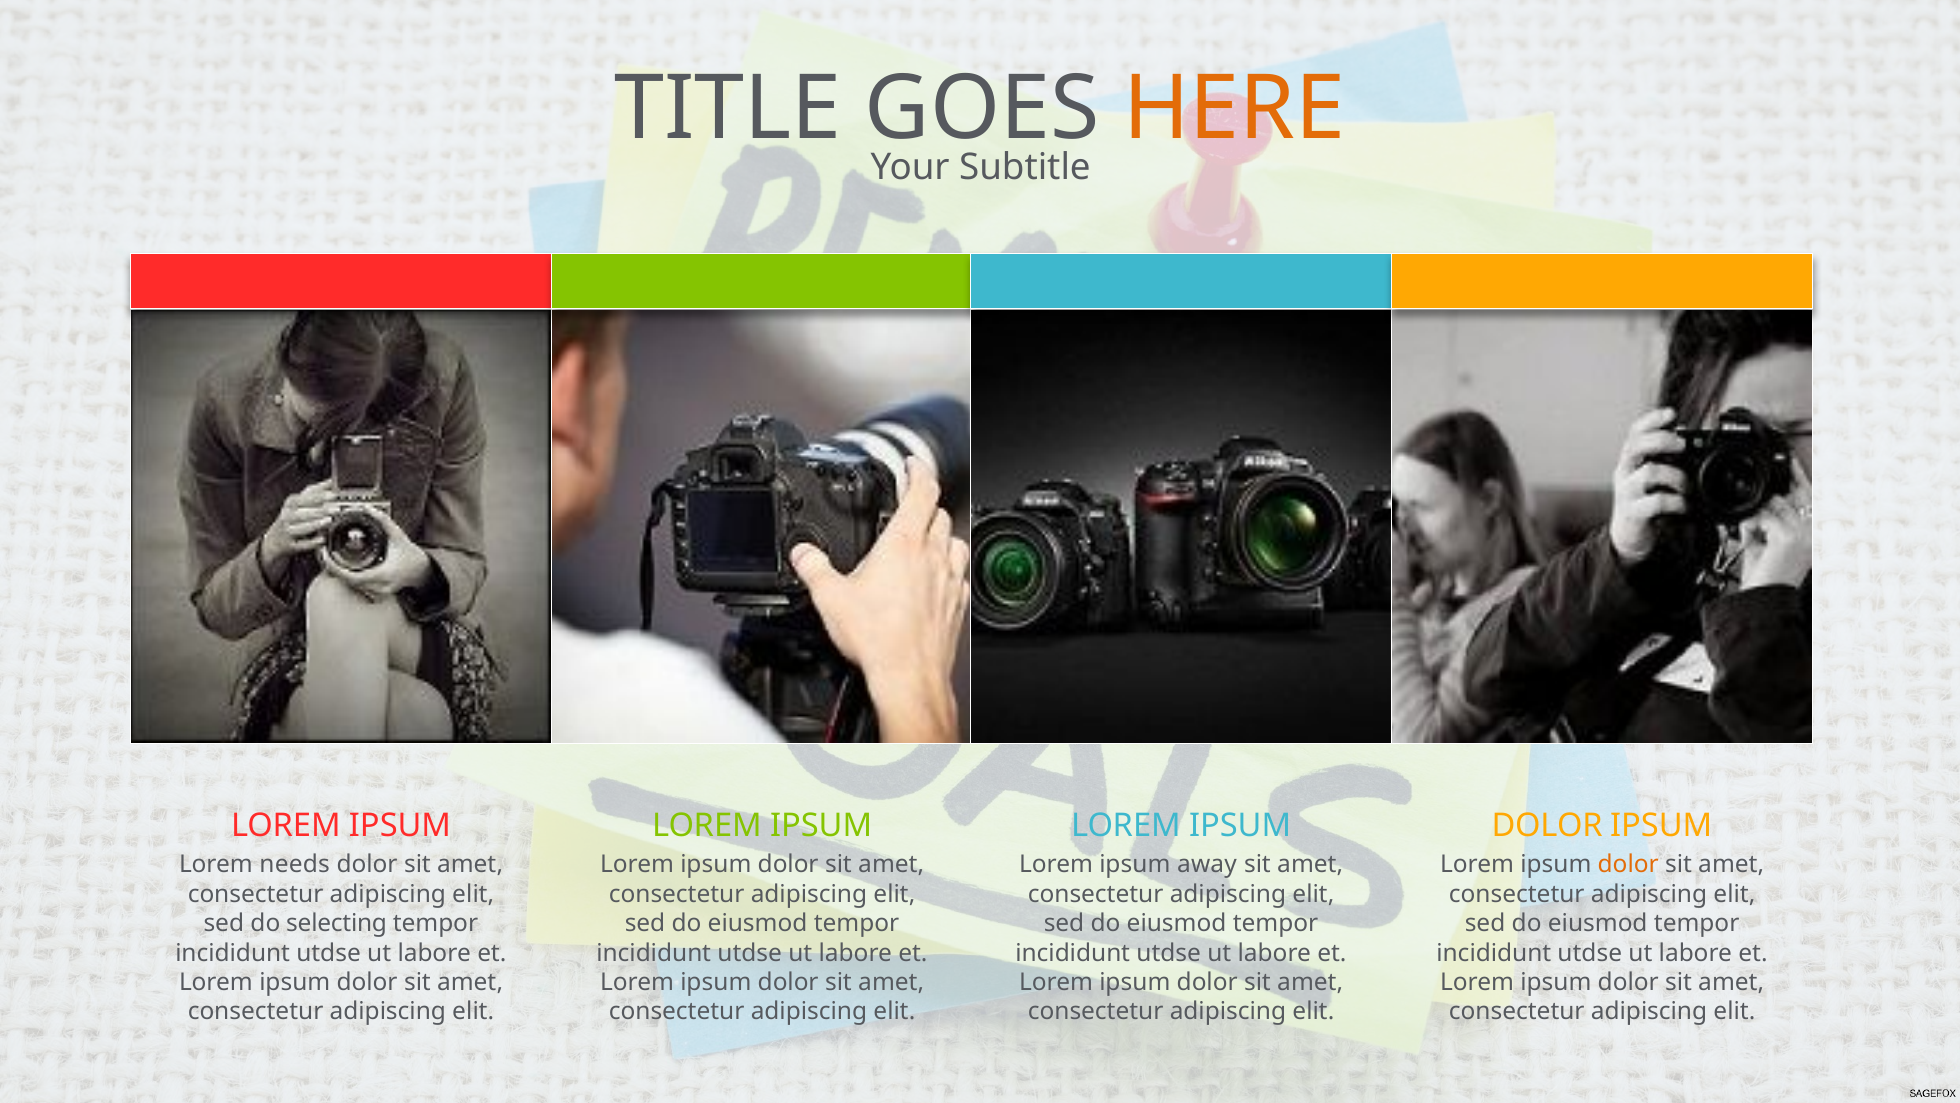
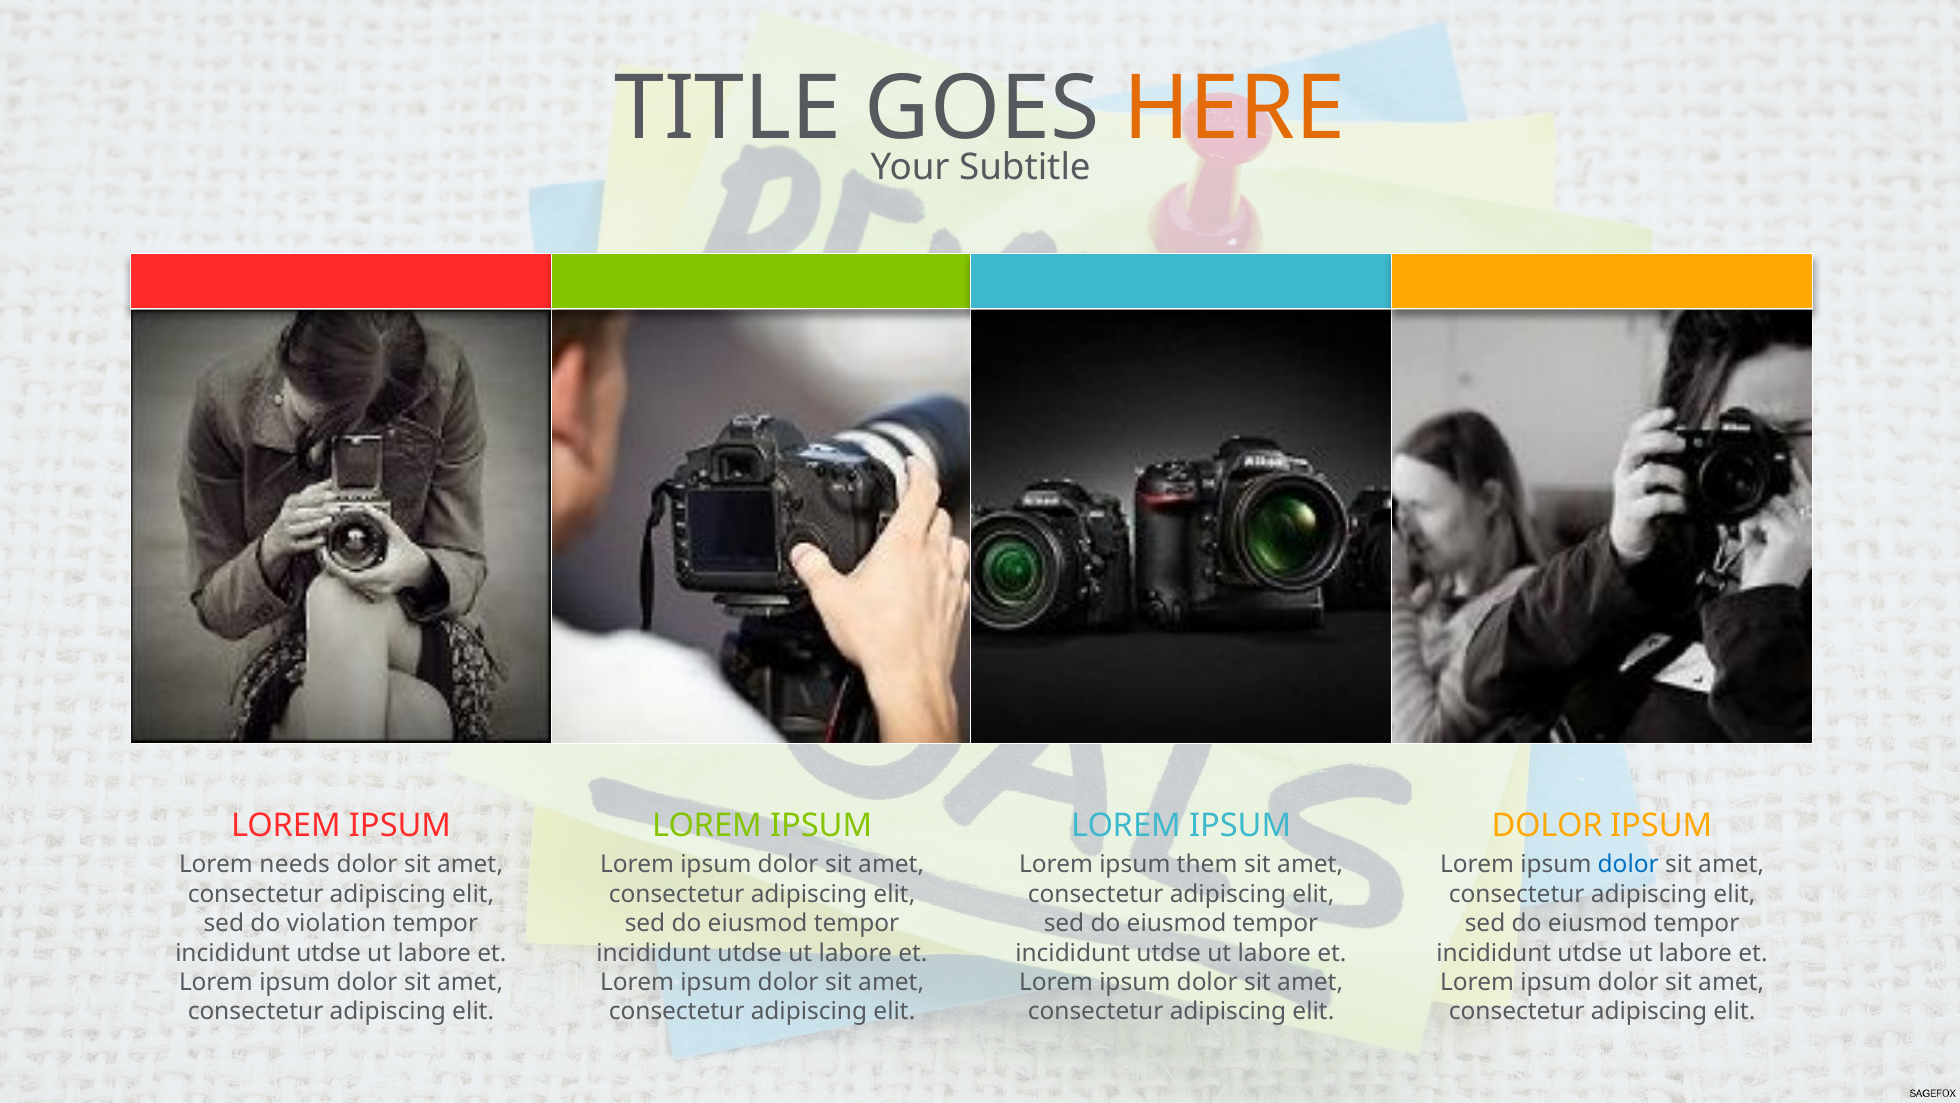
away: away -> them
dolor at (1628, 864) colour: orange -> blue
selecting: selecting -> violation
